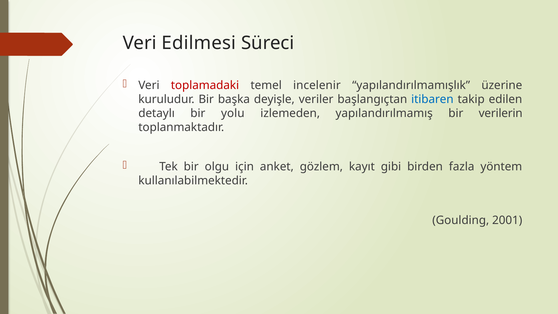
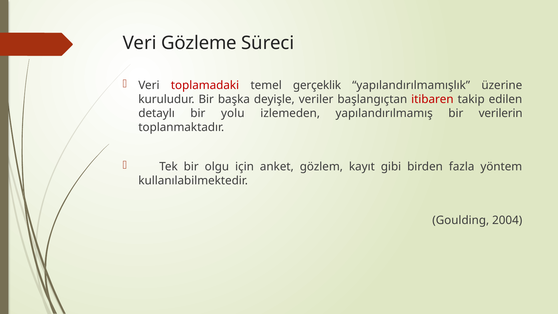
Edilmesi: Edilmesi -> Gözleme
incelenir: incelenir -> gerçeklik
itibaren colour: blue -> red
2001: 2001 -> 2004
